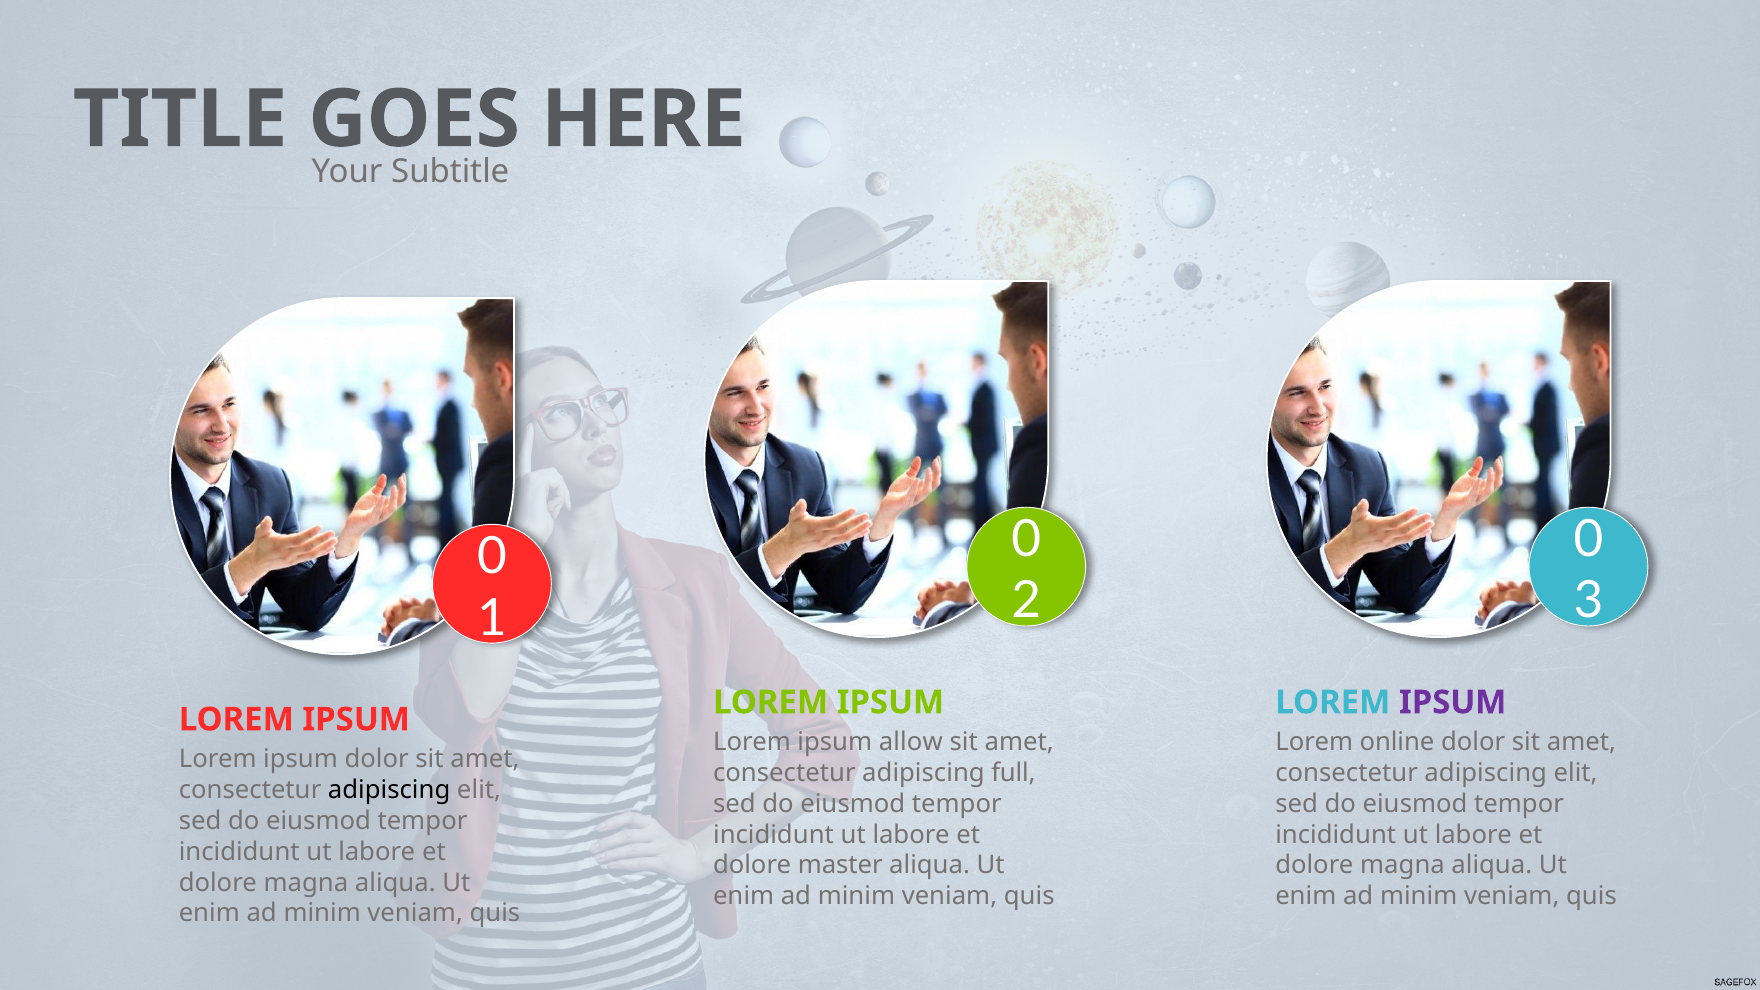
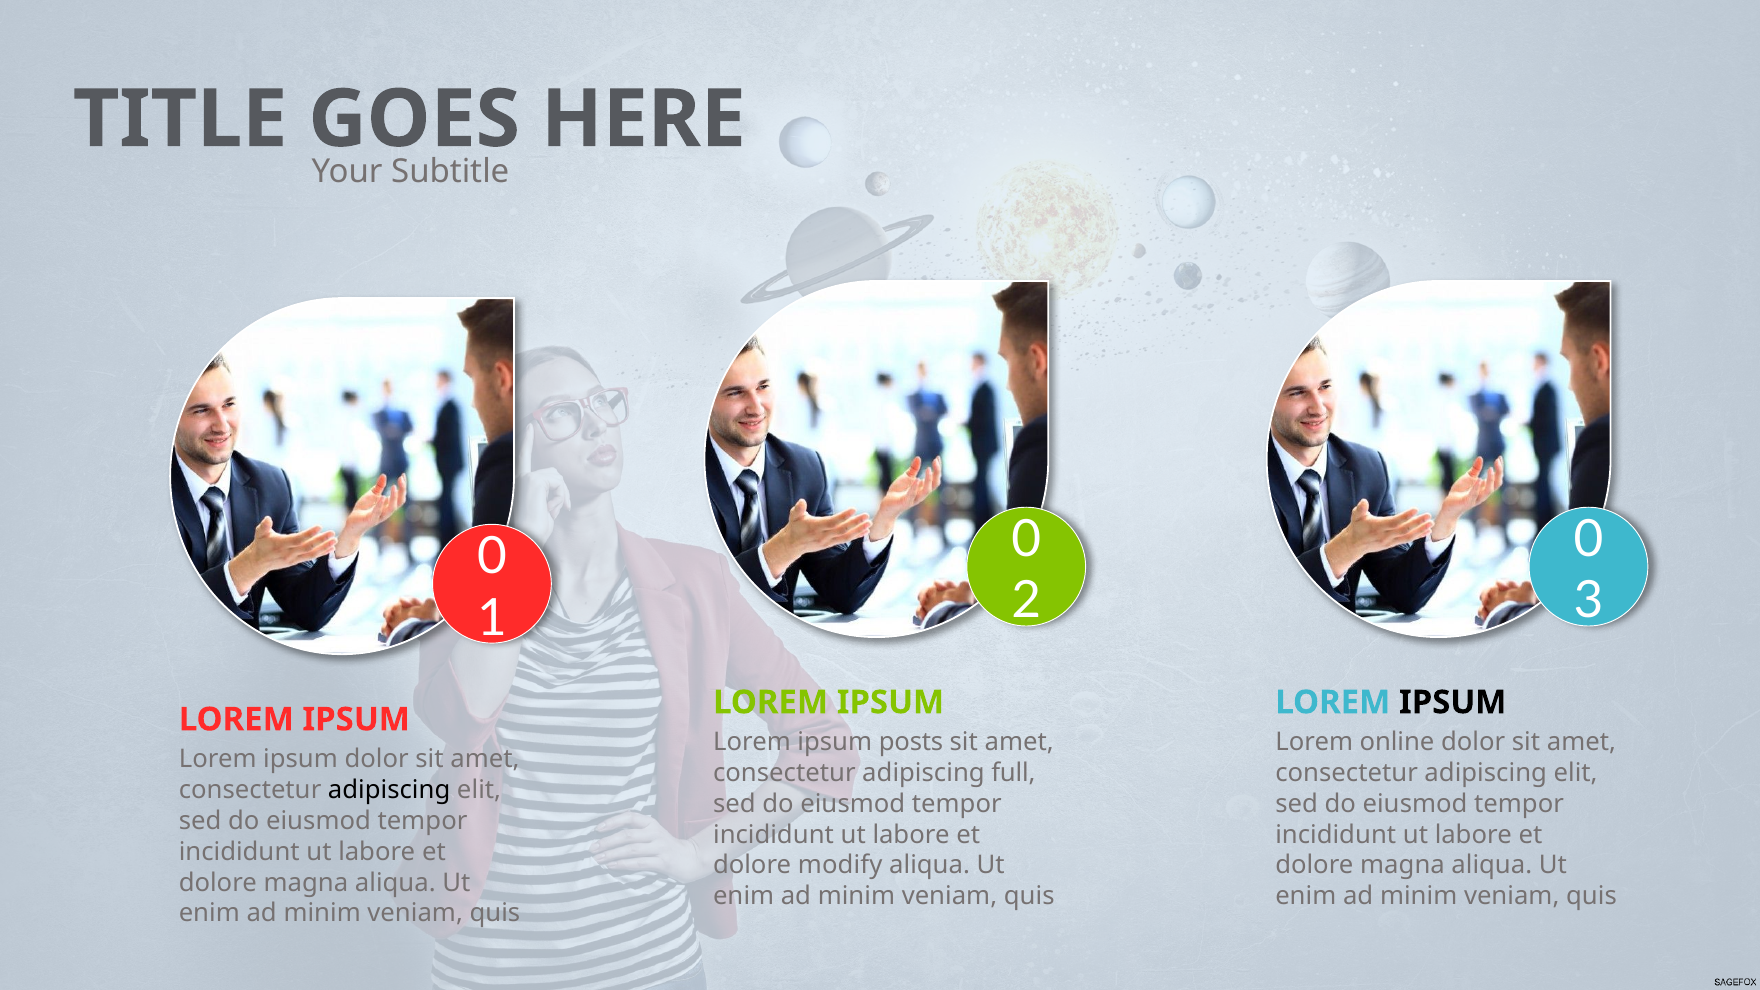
IPSUM at (1453, 702) colour: purple -> black
allow: allow -> posts
master: master -> modify
